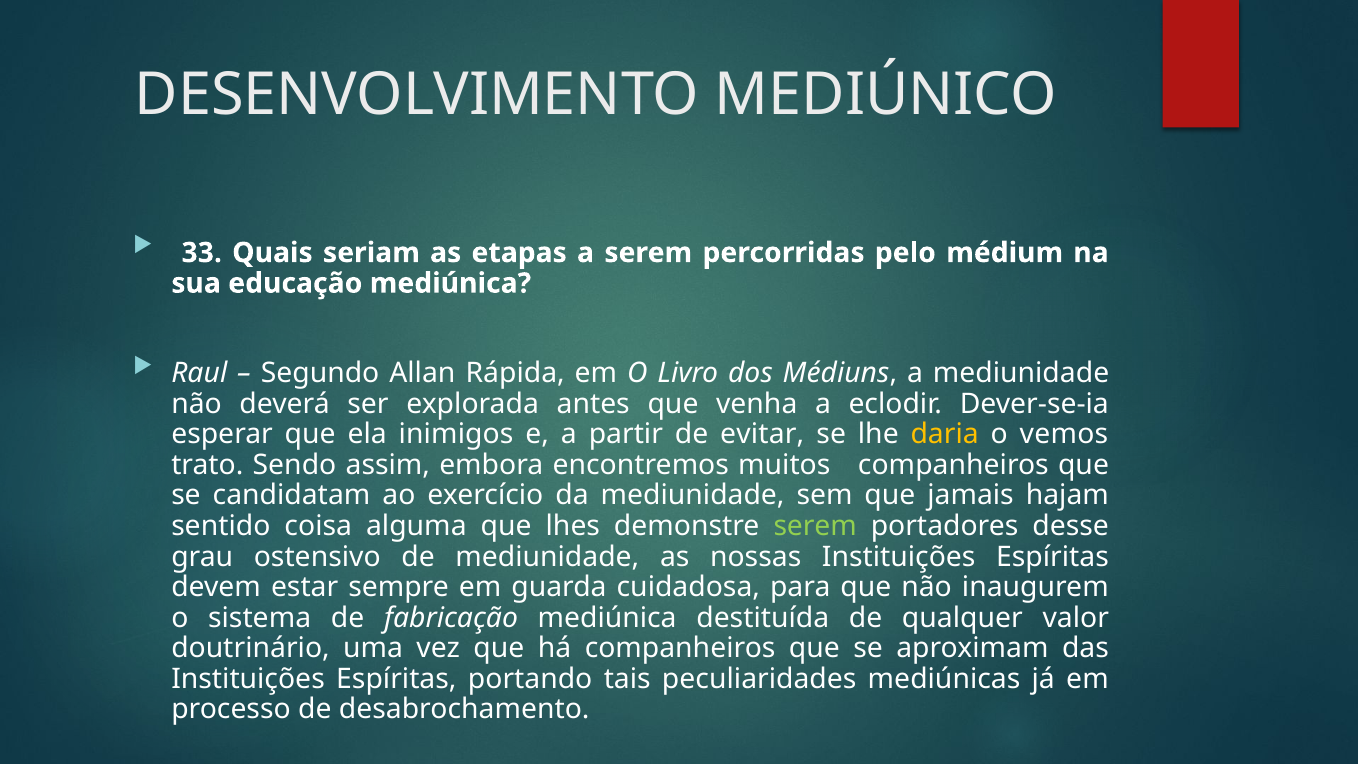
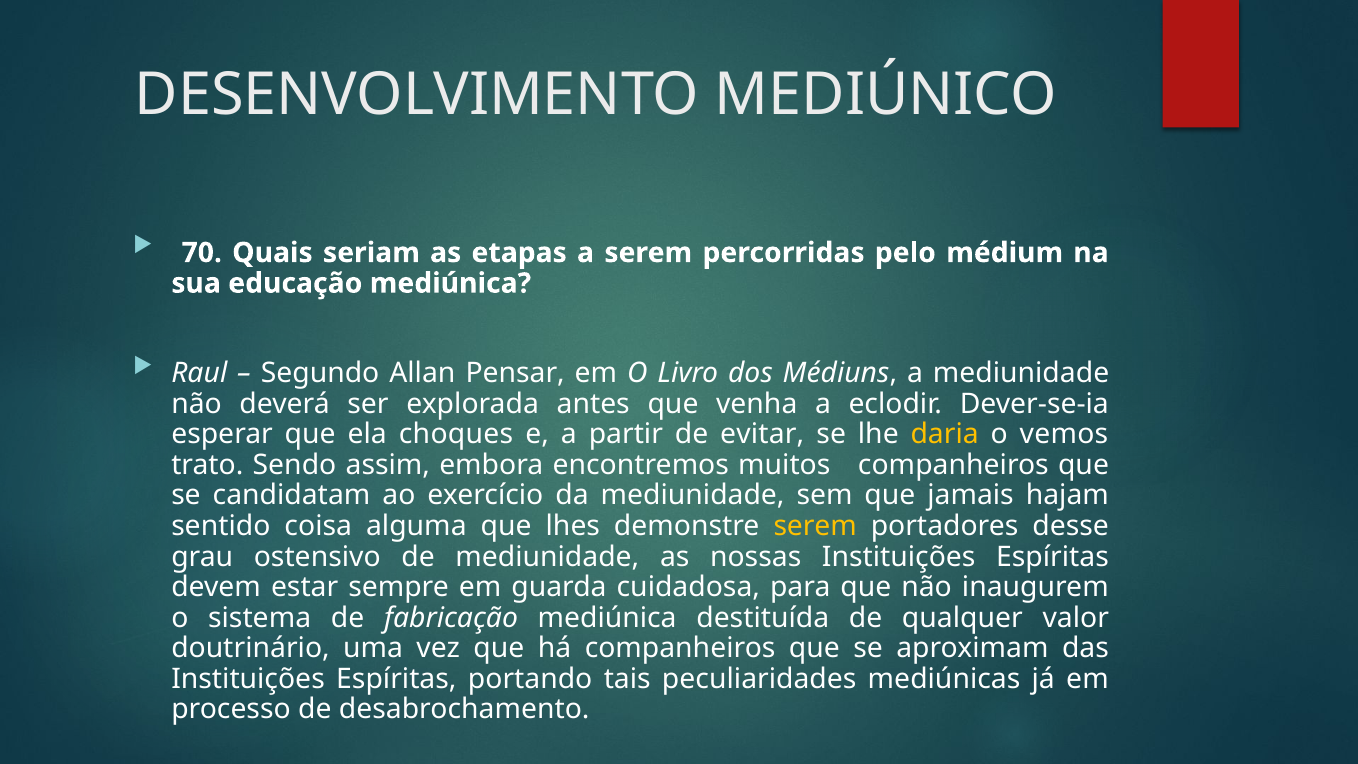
33: 33 -> 70
Rápida: Rápida -> Pensar
inimigos: inimigos -> choques
serem at (815, 526) colour: light green -> yellow
